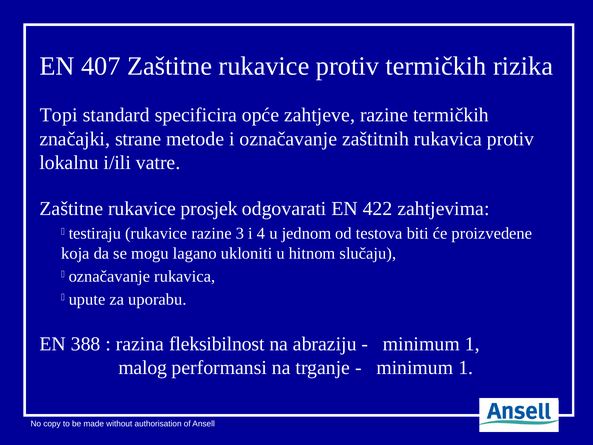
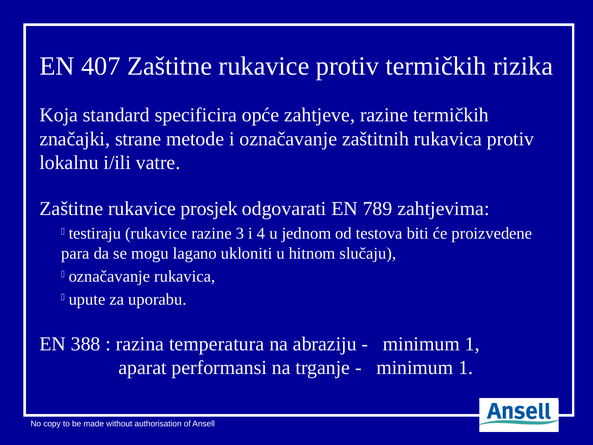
Topi: Topi -> Koja
422: 422 -> 789
koja: koja -> para
fleksibilnost: fleksibilnost -> temperatura
malog: malog -> aparat
